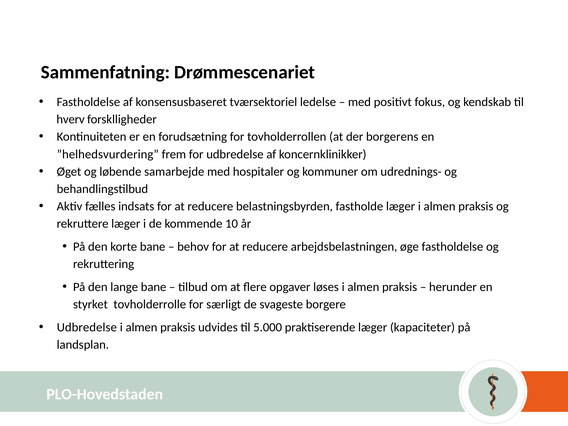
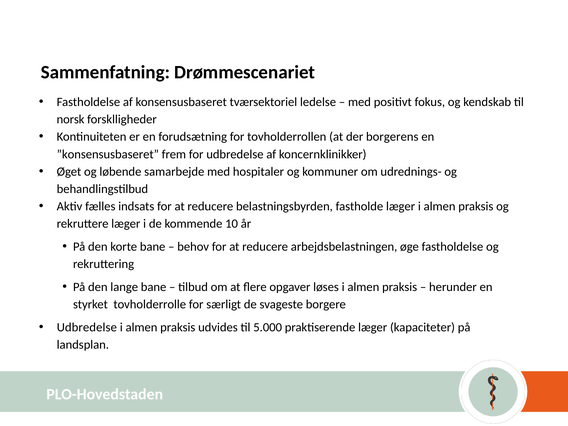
hverv: hverv -> norsk
”helhedsvurdering: ”helhedsvurdering -> ”konsensusbaseret
